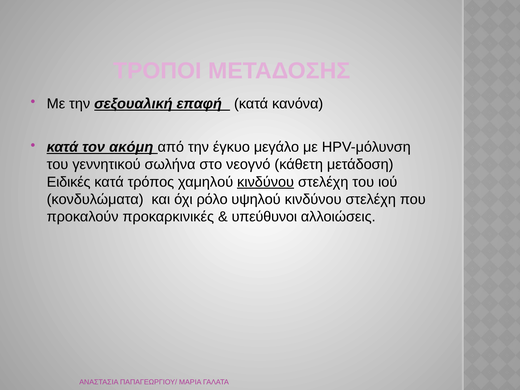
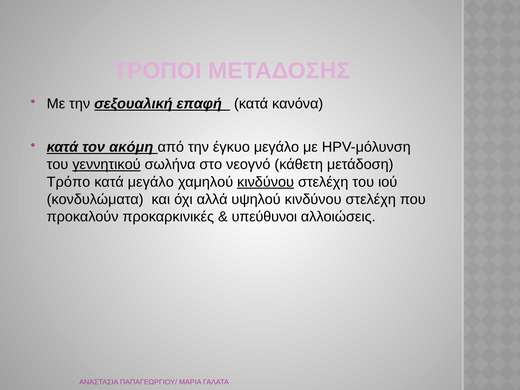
γεννητικoύ underline: none -> present
Ειδικές: Ειδικές -> Τρόπo
κατά τρόπος: τρόπος -> μεγάλo
ρόλο: ρόλο -> αλλά
